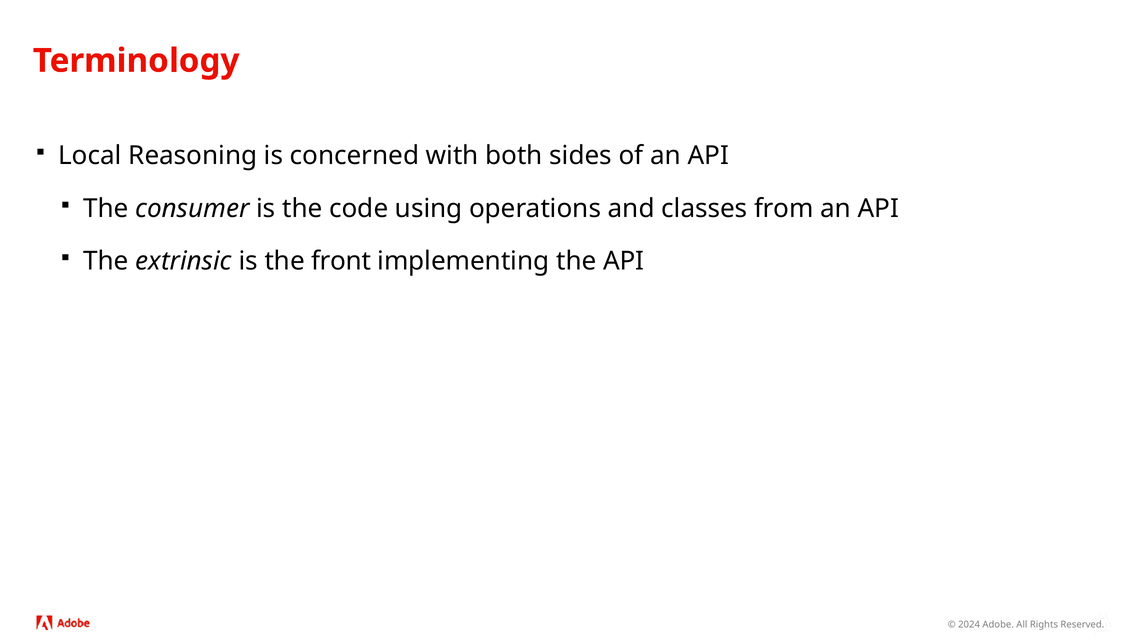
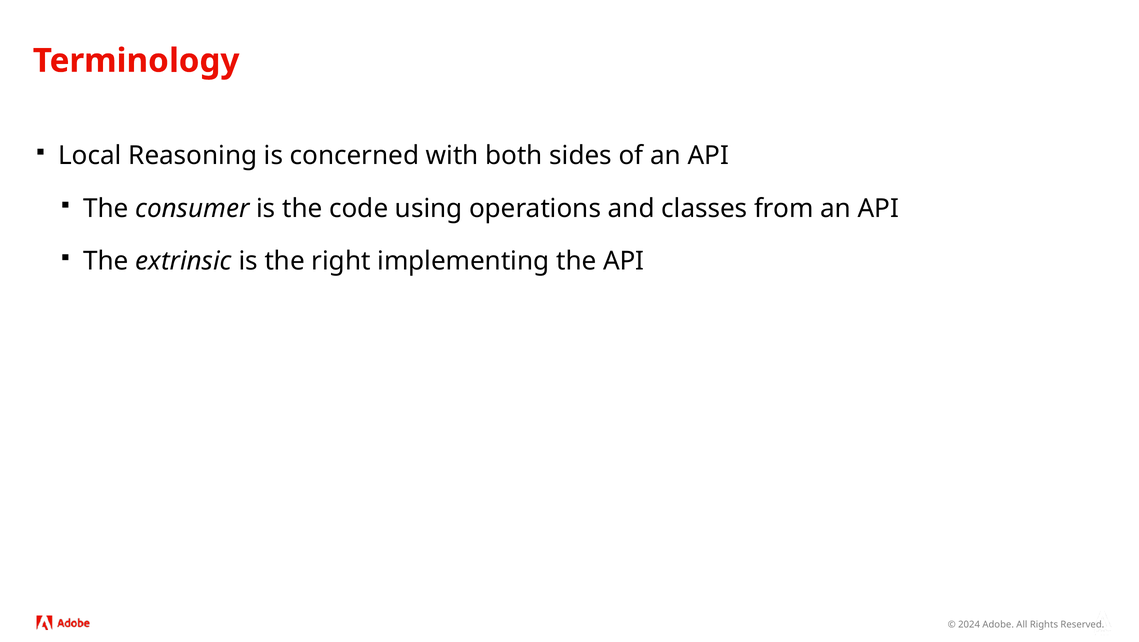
front: front -> right
